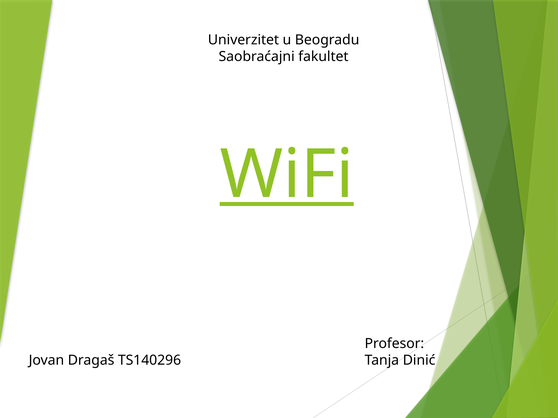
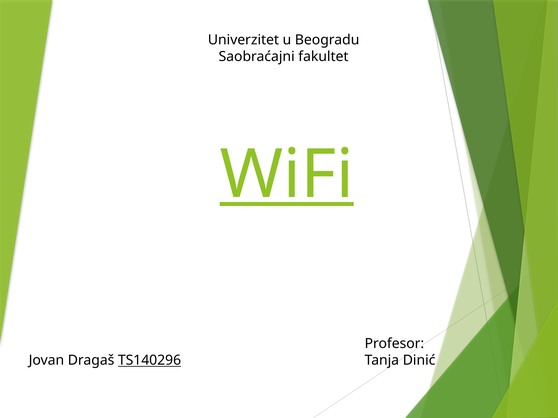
TS140296 underline: none -> present
